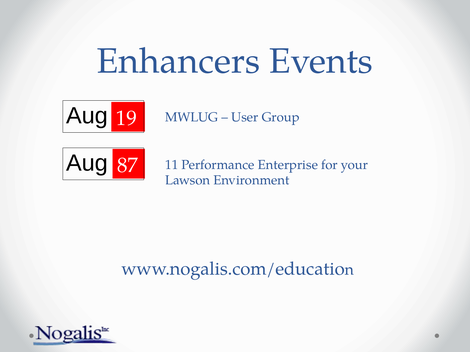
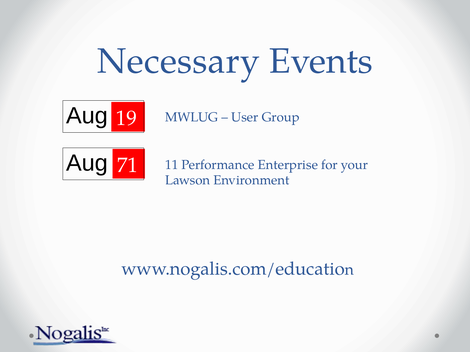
Enhancers: Enhancers -> Necessary
87: 87 -> 71
